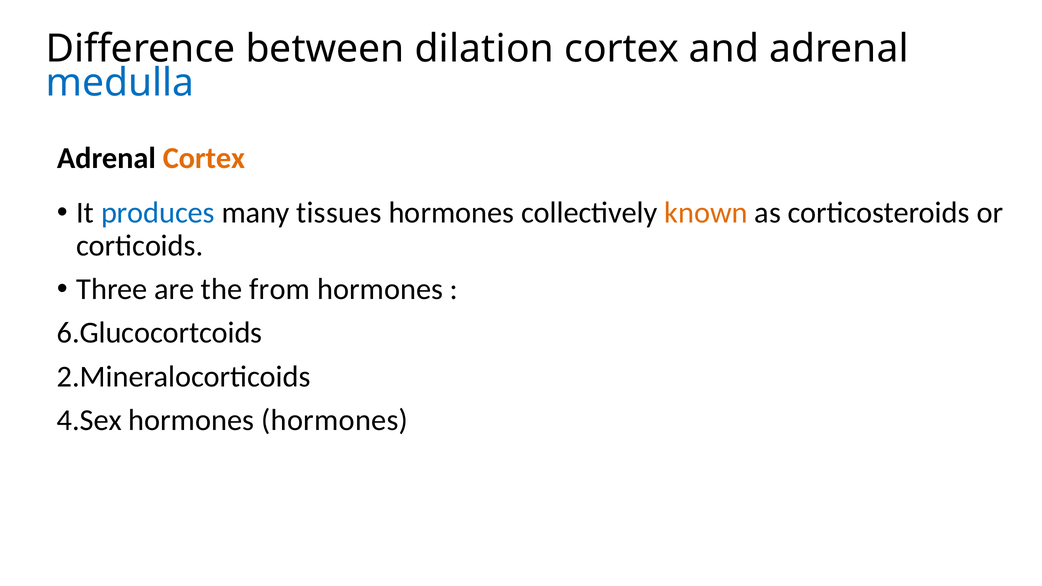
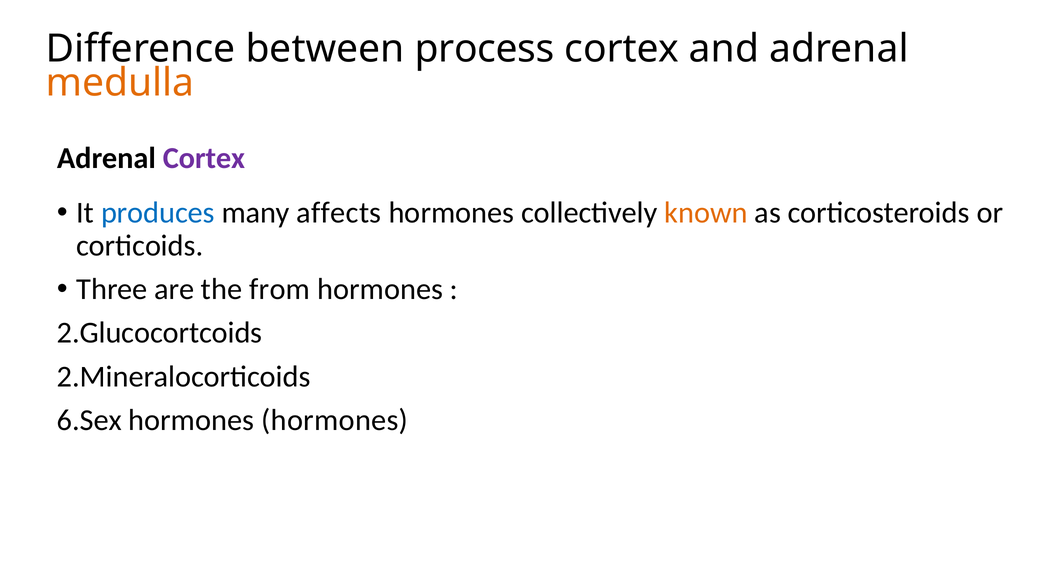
dilation: dilation -> process
medulla colour: blue -> orange
Cortex at (204, 158) colour: orange -> purple
tissues: tissues -> affects
6.Glucocortcoids: 6.Glucocortcoids -> 2.Glucocortcoids
4.Sex: 4.Sex -> 6.Sex
